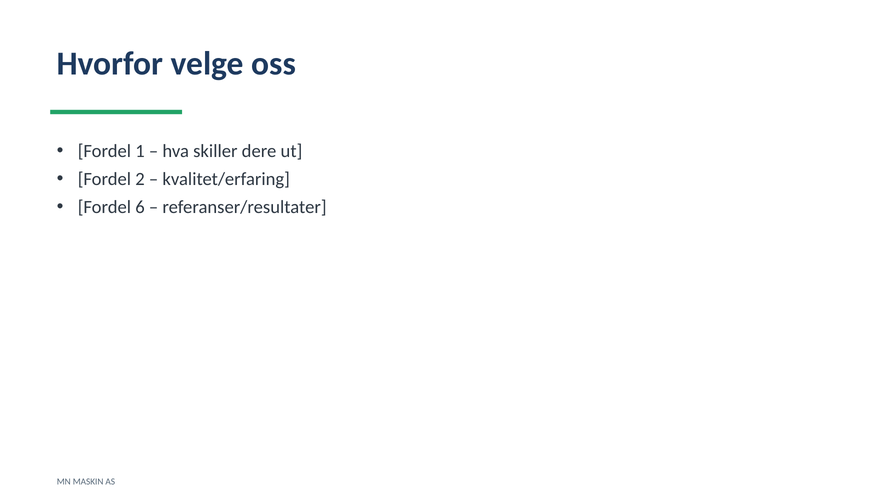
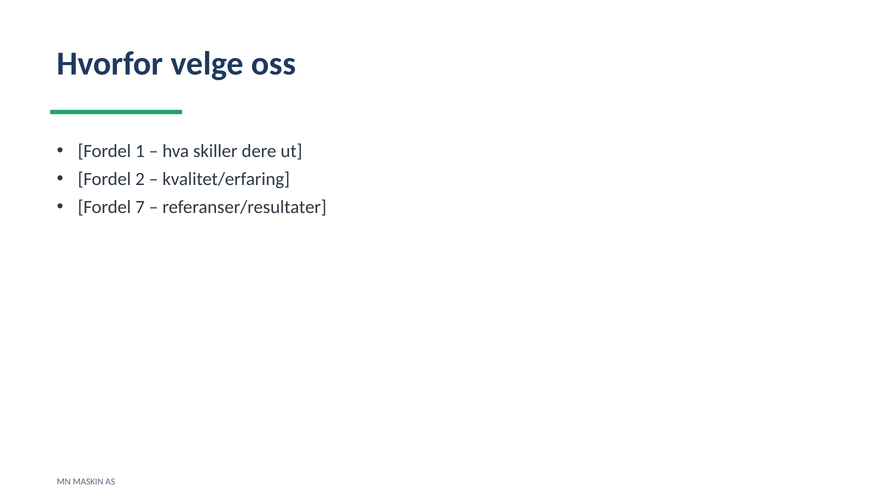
6: 6 -> 7
